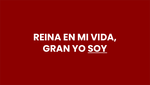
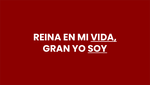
VIDA underline: none -> present
